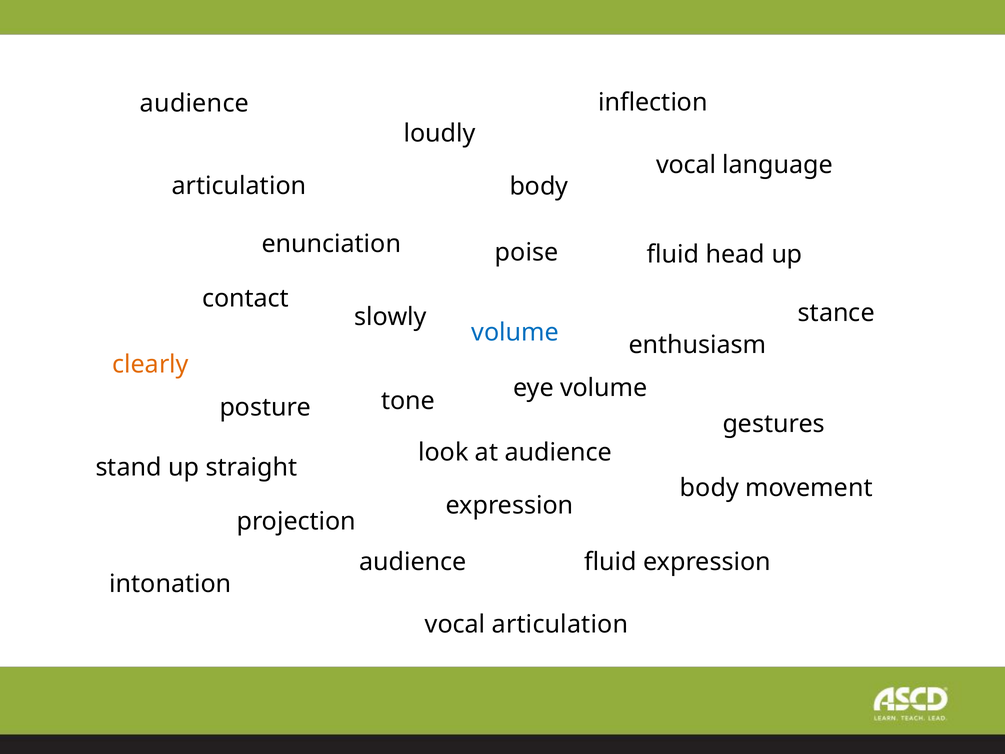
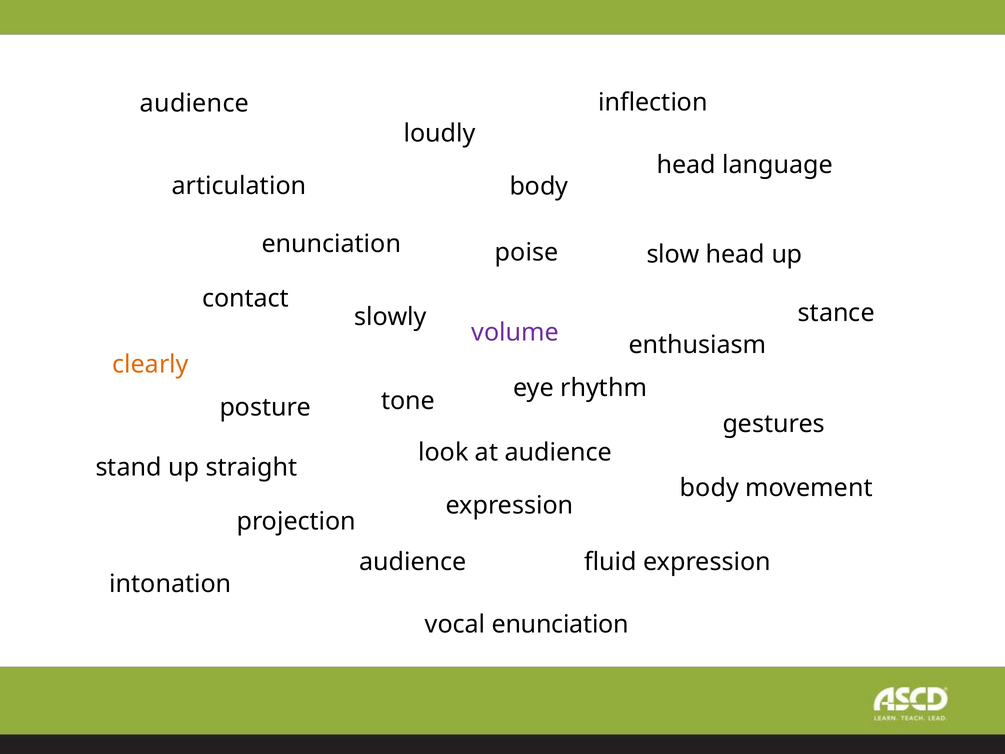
vocal at (686, 165): vocal -> head
fluid at (673, 254): fluid -> slow
volume at (515, 332) colour: blue -> purple
eye volume: volume -> rhythm
vocal articulation: articulation -> enunciation
